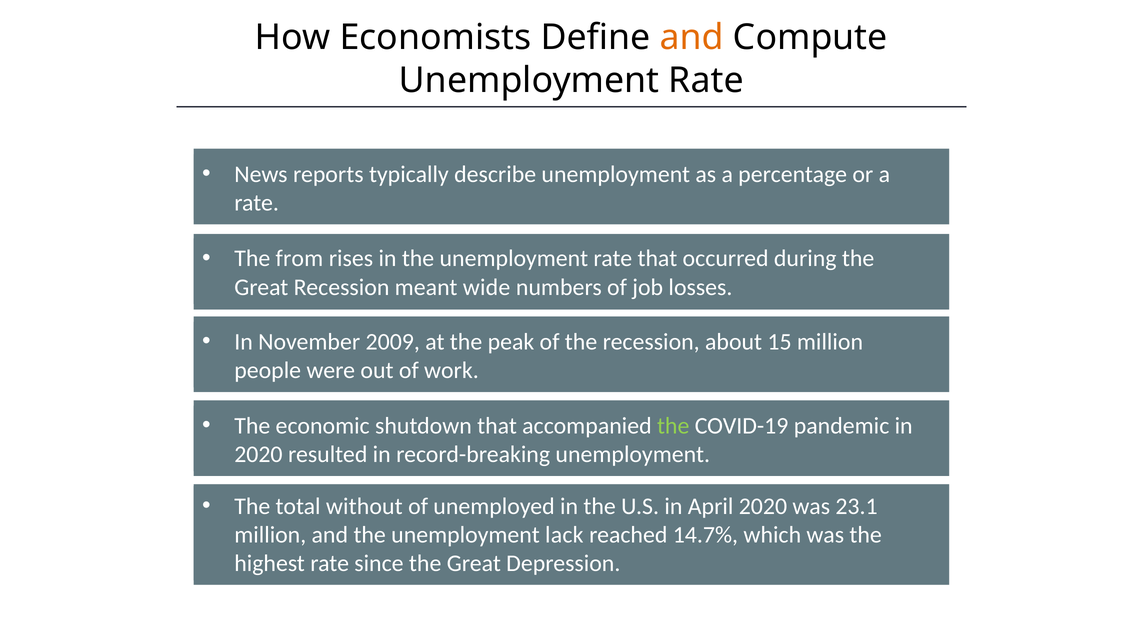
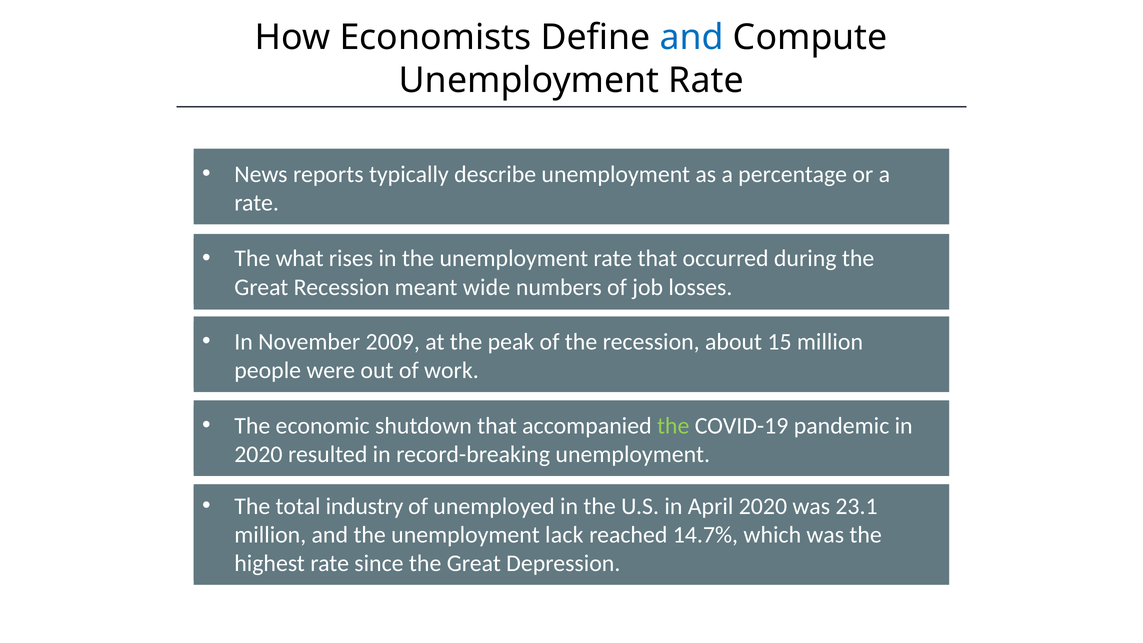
and at (692, 38) colour: orange -> blue
from: from -> what
without: without -> industry
